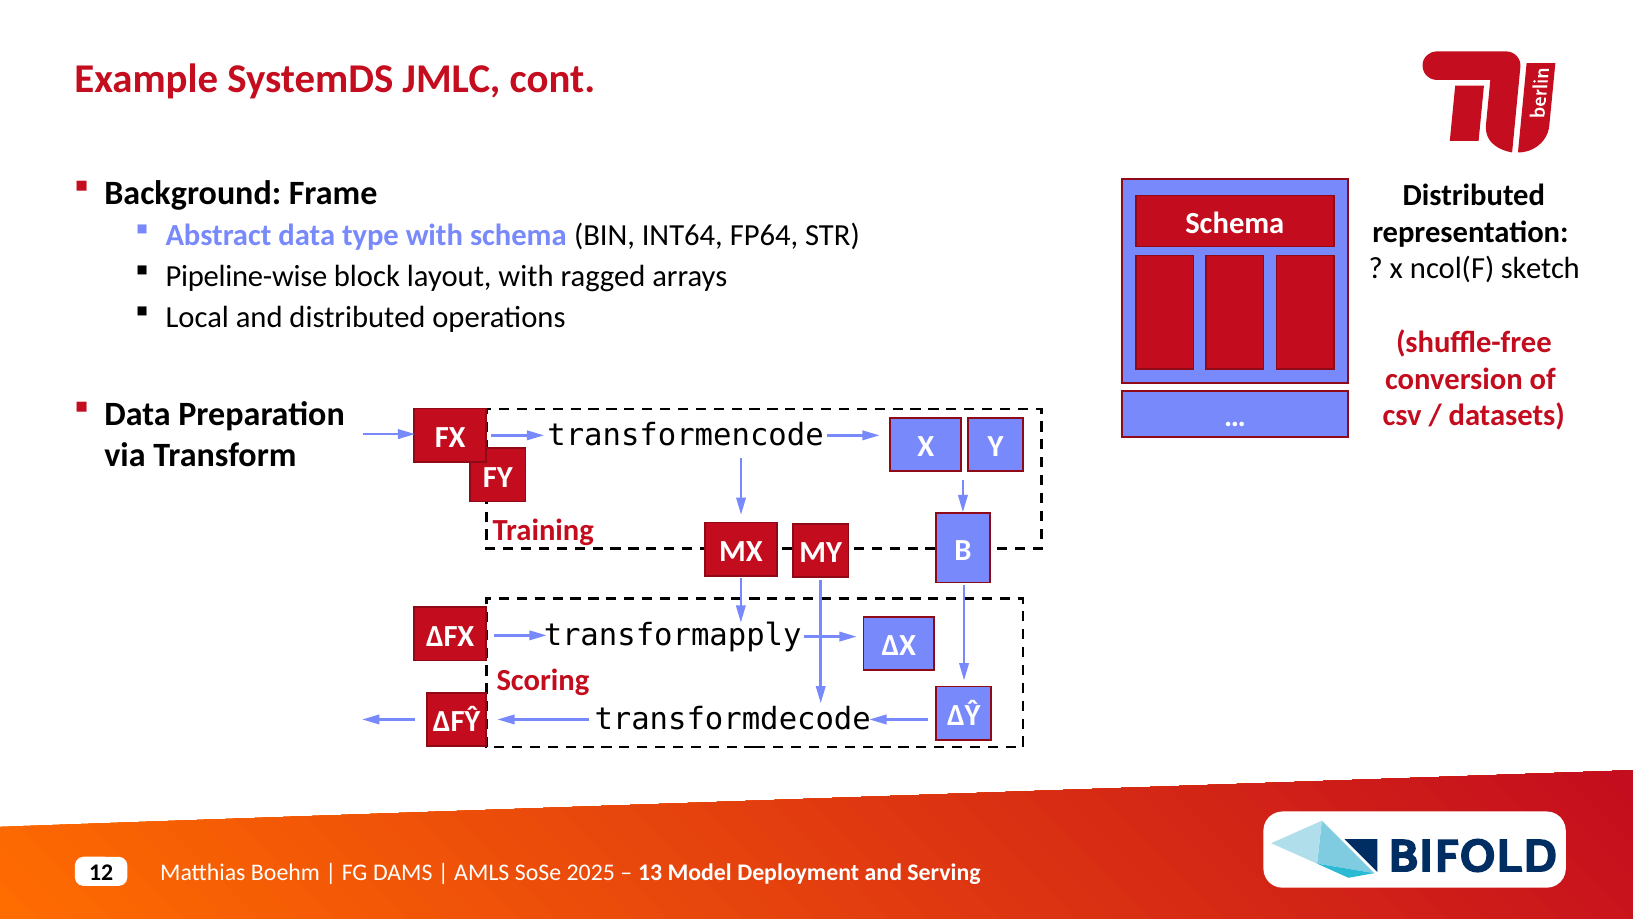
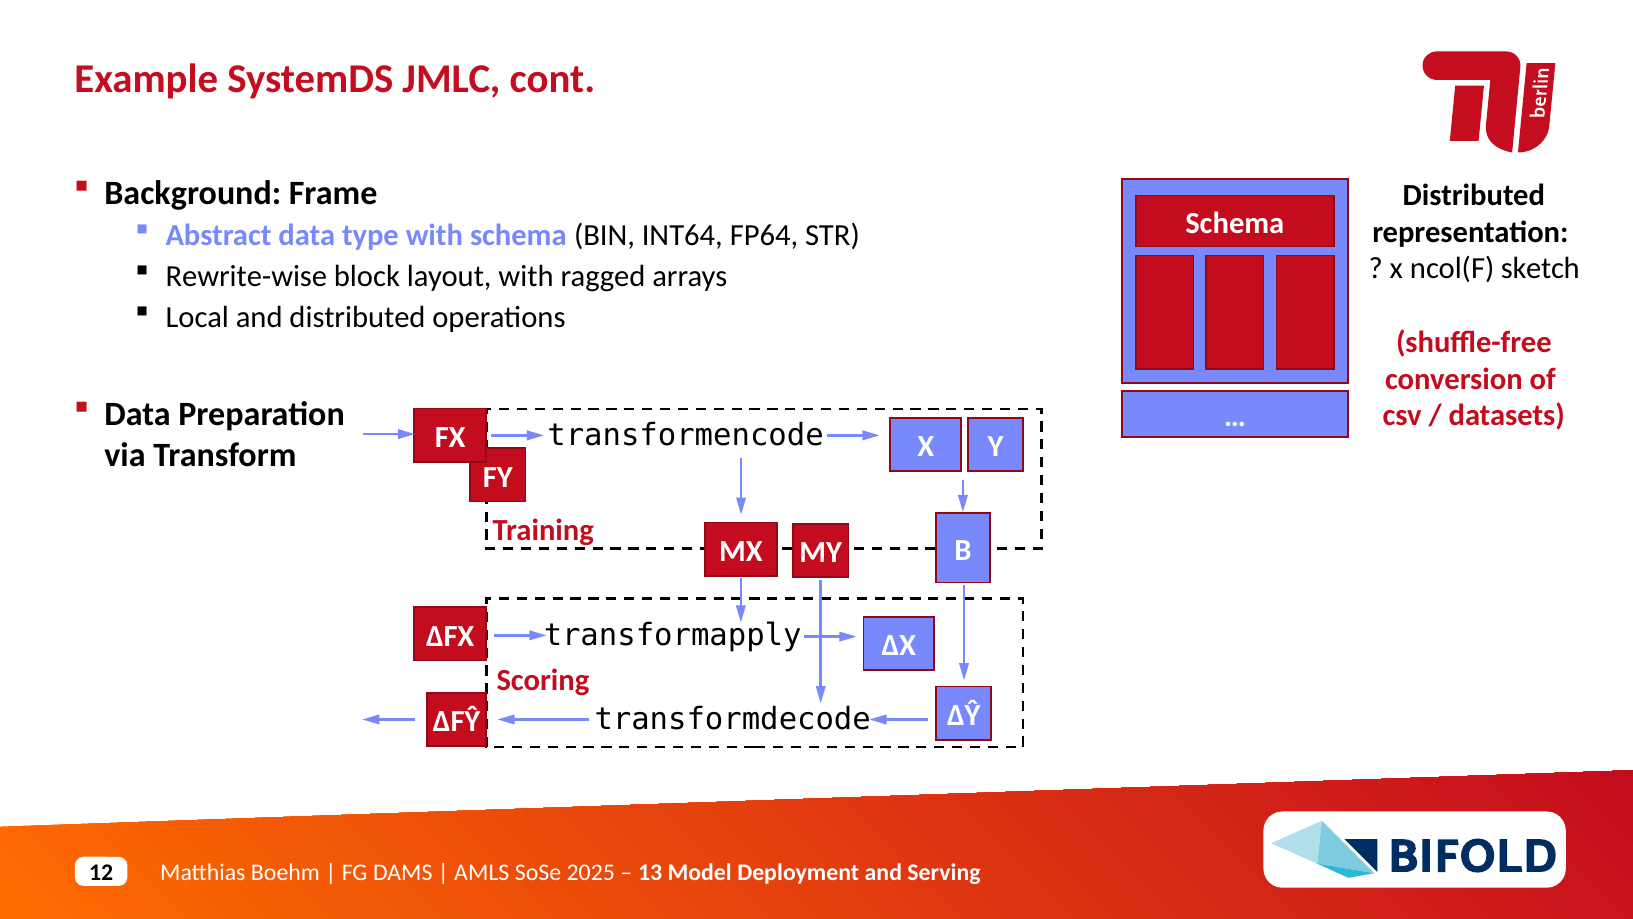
Pipeline-wise: Pipeline-wise -> Rewrite-wise
